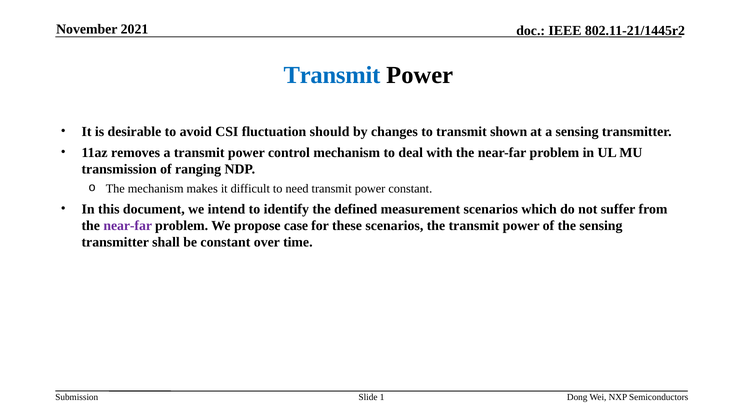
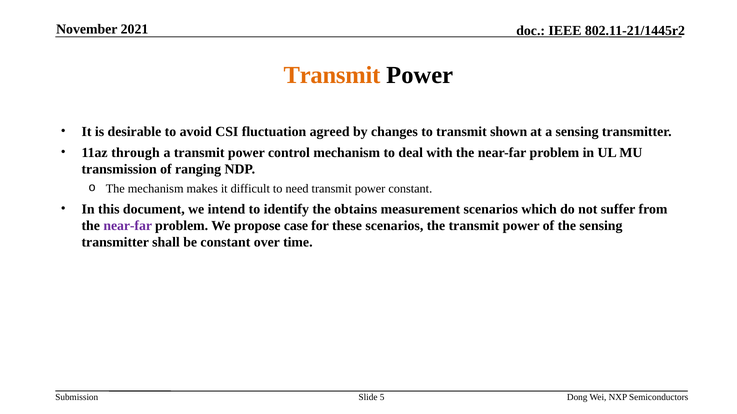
Transmit at (332, 75) colour: blue -> orange
should: should -> agreed
removes: removes -> through
defined: defined -> obtains
1: 1 -> 5
